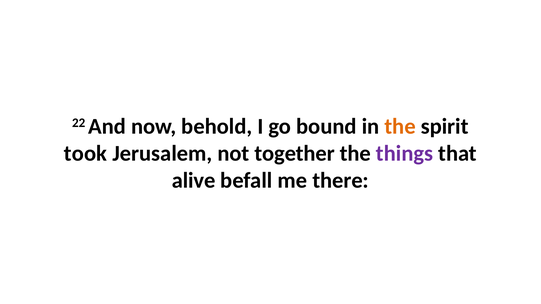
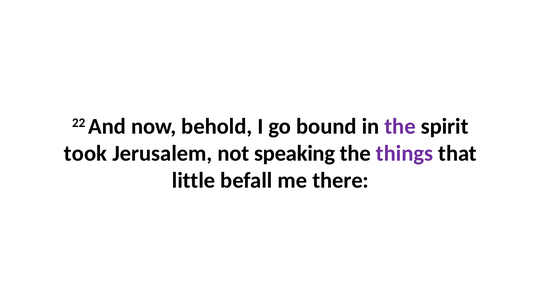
the at (400, 127) colour: orange -> purple
together: together -> speaking
alive: alive -> little
